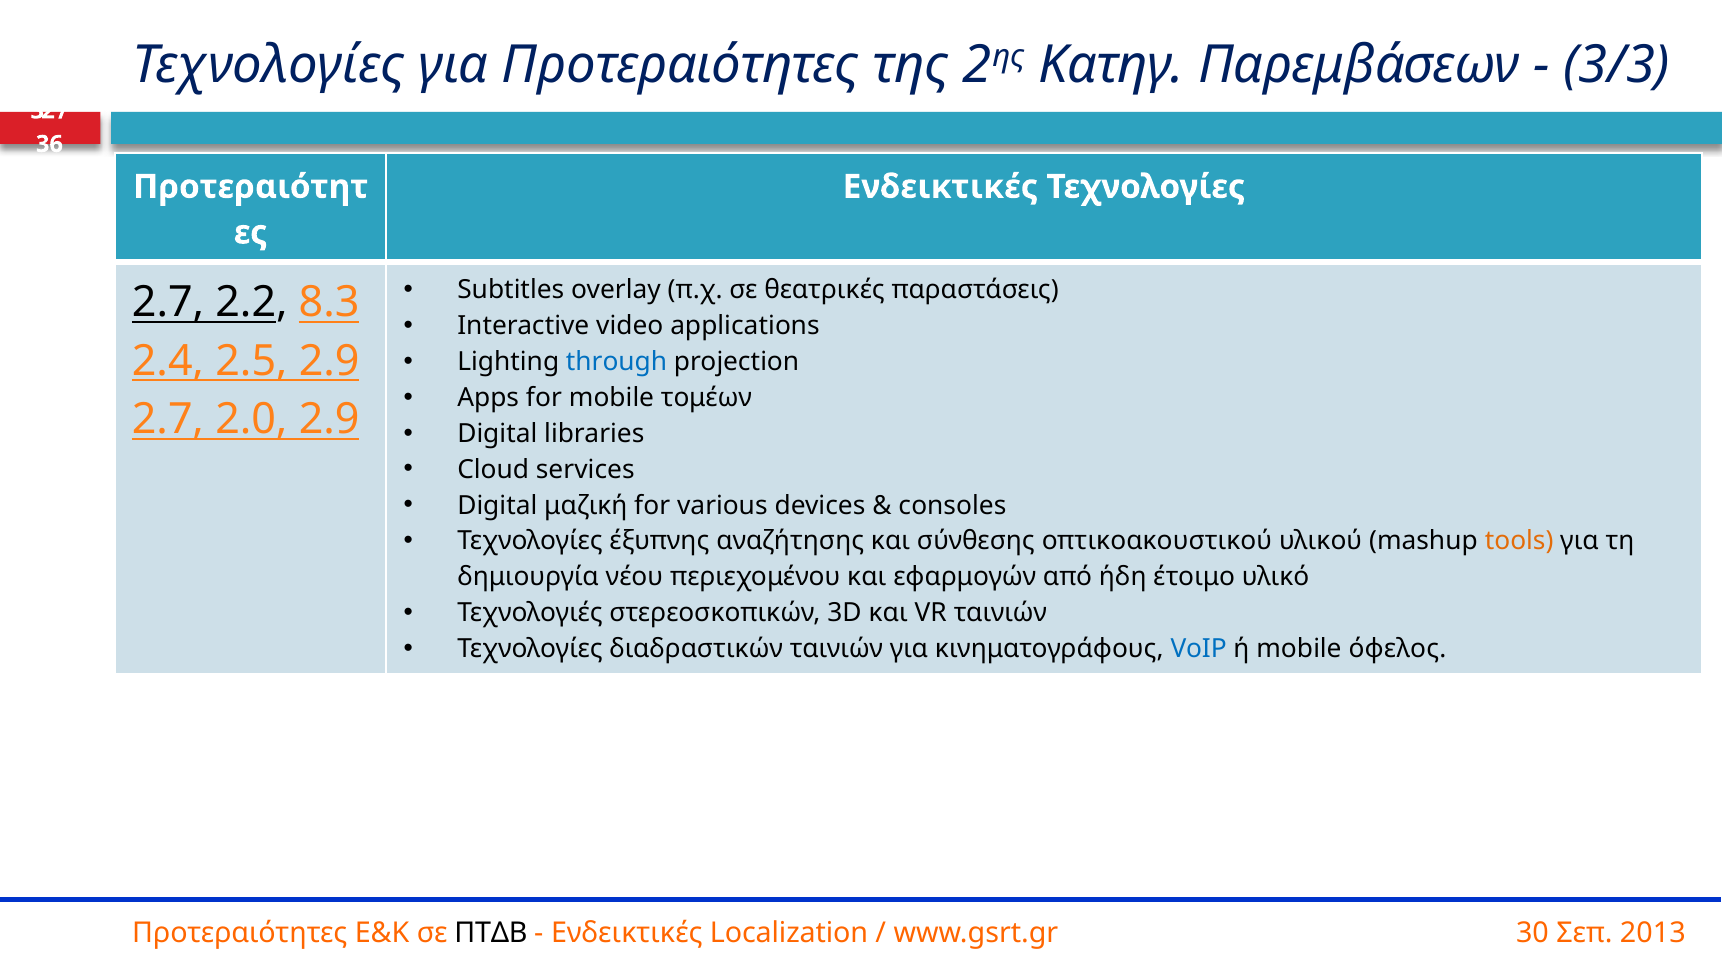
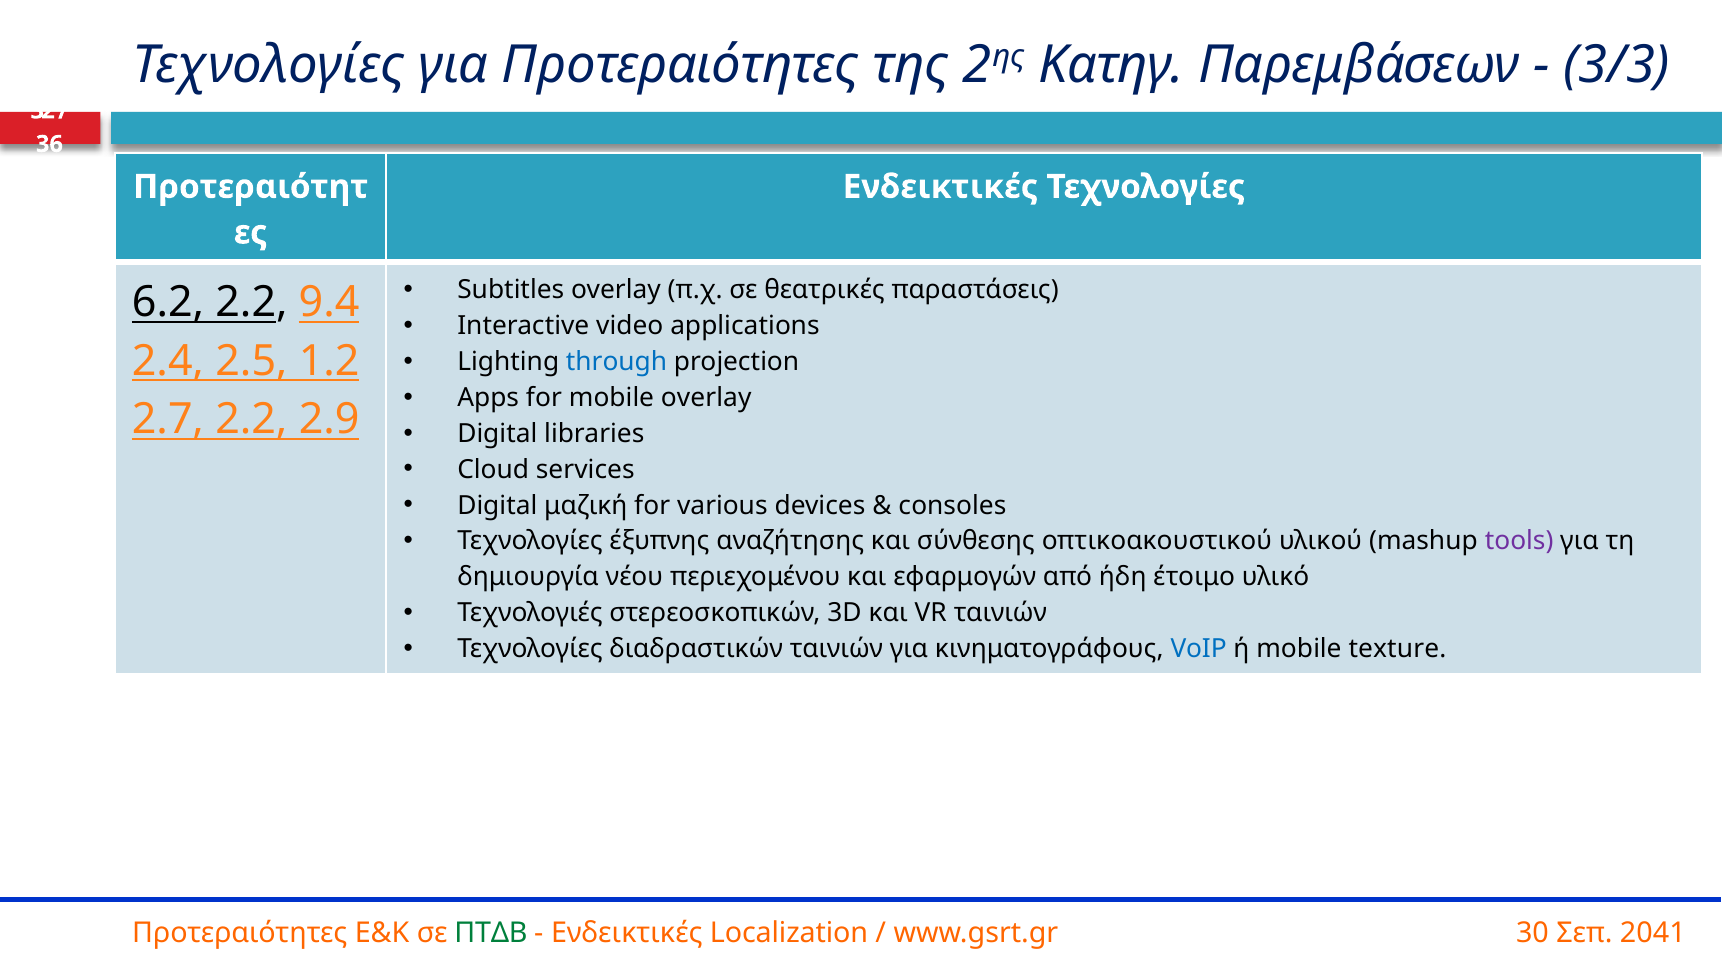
2.7 at (168, 302): 2.7 -> 6.2
8.3: 8.3 -> 9.4
2.5 2.9: 2.9 -> 1.2
mobile τομέων: τομέων -> overlay
2.7 2.0: 2.0 -> 2.2
tools colour: orange -> purple
όφελος: όφελος -> texture
2013: 2013 -> 2041
ΠΤΔΒ colour: black -> green
